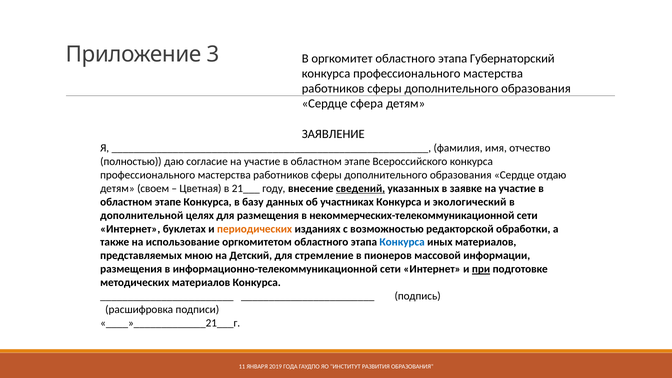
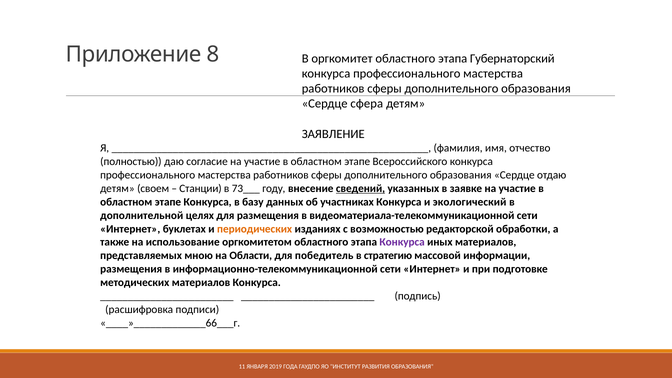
3: 3 -> 8
Цветная: Цветная -> Станции
21___: 21___ -> 73___
некоммерческих-телекоммуникационной: некоммерческих-телекоммуникационной -> видеоматериала-телекоммуникационной
Конкурса at (402, 242) colour: blue -> purple
Детский: Детский -> Области
стремление: стремление -> победитель
пионеров: пионеров -> стратегию
при underline: present -> none
____»_____________21___г: ____»_____________21___г -> ____»_____________66___г
